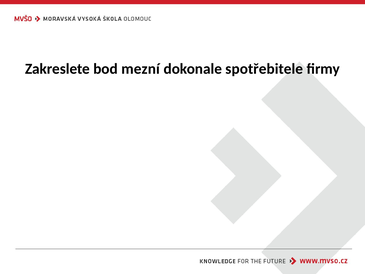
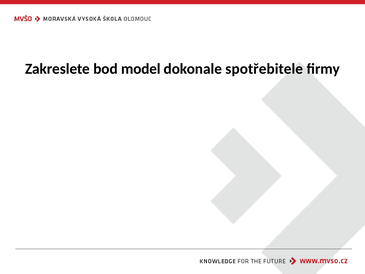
mezní: mezní -> model
